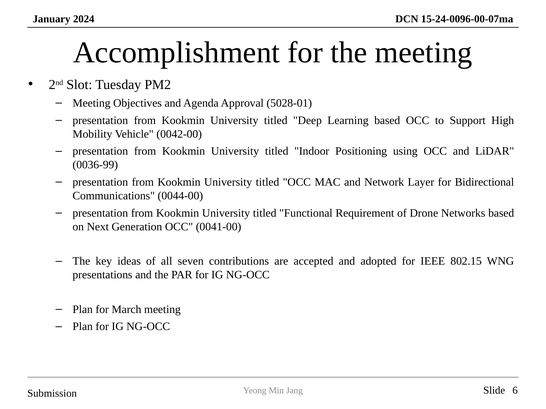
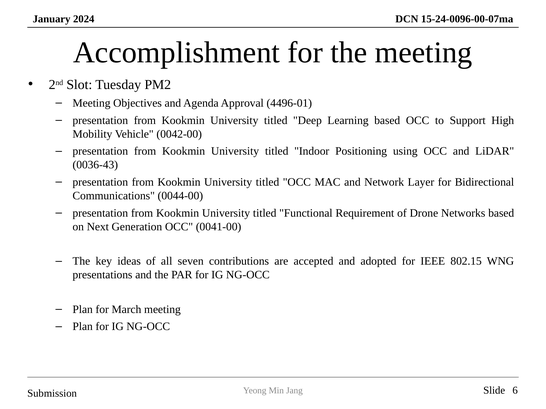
5028-01: 5028-01 -> 4496-01
0036-99: 0036-99 -> 0036-43
